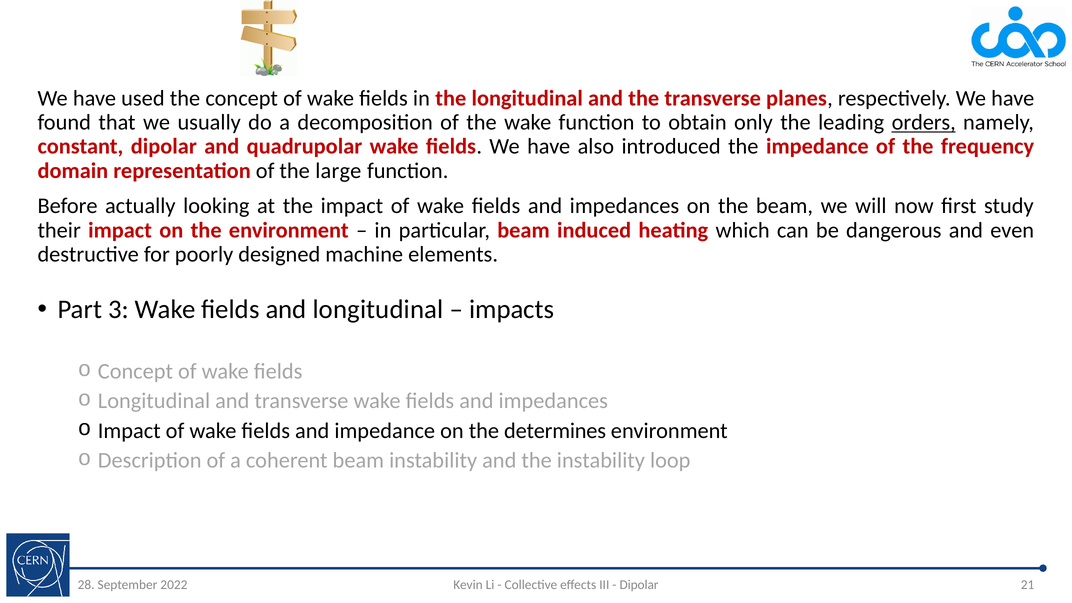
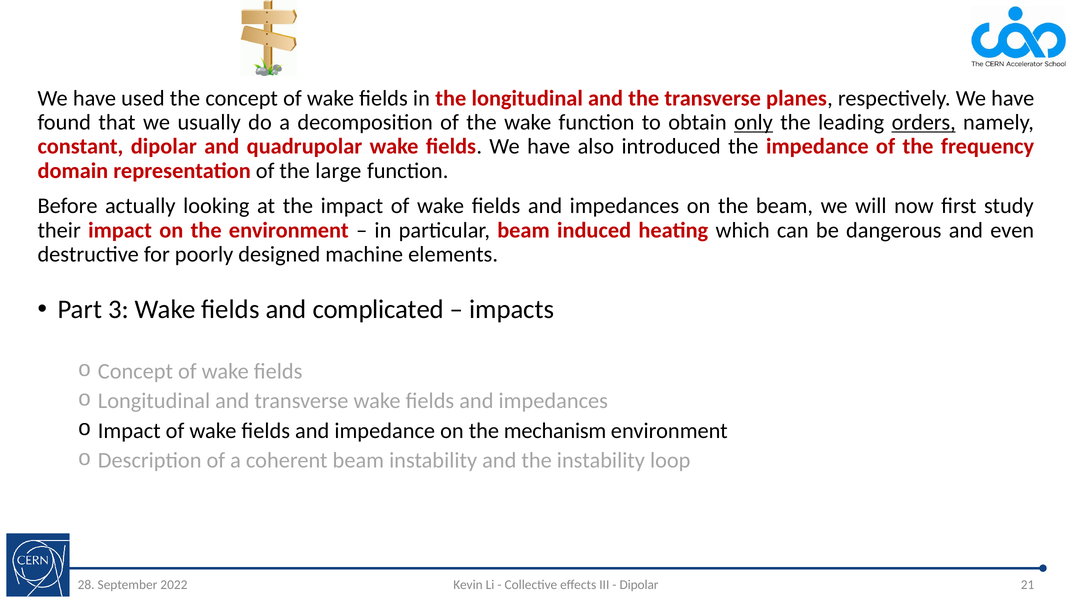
only underline: none -> present
and longitudinal: longitudinal -> complicated
determines: determines -> mechanism
